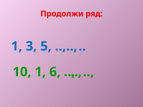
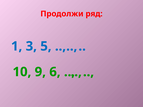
10 1: 1 -> 9
